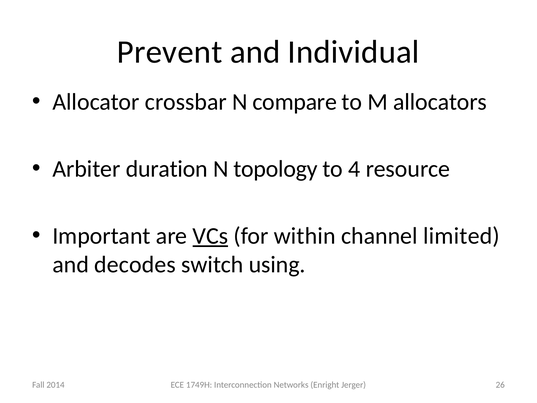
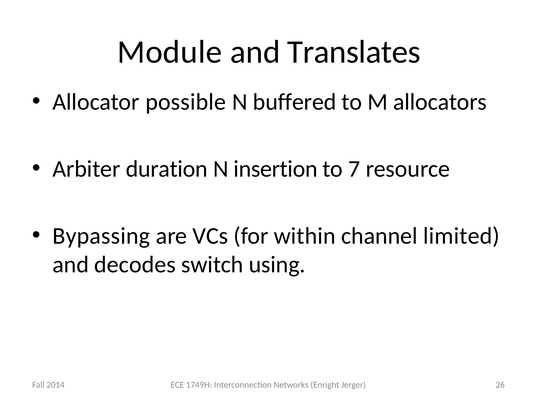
Prevent: Prevent -> Module
Individual: Individual -> Translates
crossbar: crossbar -> possible
compare: compare -> buffered
topology: topology -> insertion
4: 4 -> 7
Important: Important -> Bypassing
VCs underline: present -> none
